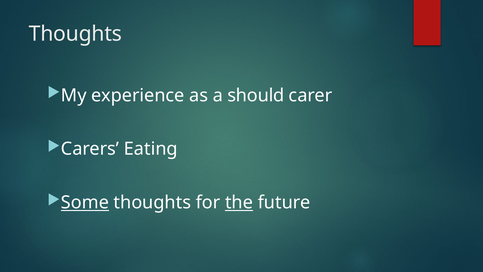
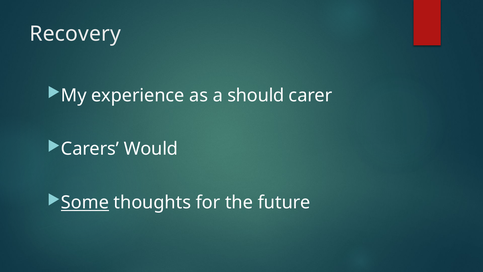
Thoughts at (75, 34): Thoughts -> Recovery
Eating: Eating -> Would
the underline: present -> none
